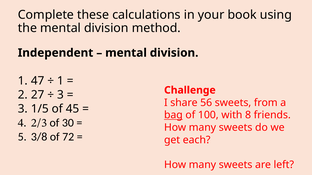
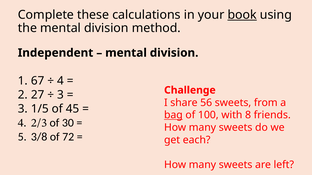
book underline: none -> present
47: 47 -> 67
1 at (60, 81): 1 -> 4
